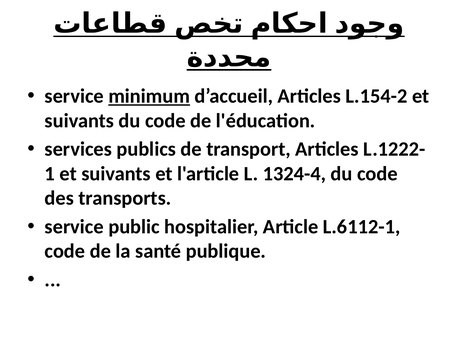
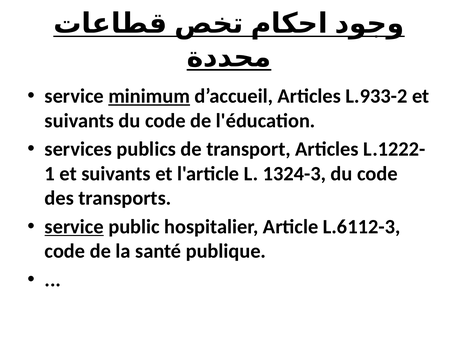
L.154-2: L.154-2 -> L.933-2
1324-4: 1324-4 -> 1324-3
service at (74, 226) underline: none -> present
L.6112-1: L.6112-1 -> L.6112-3
